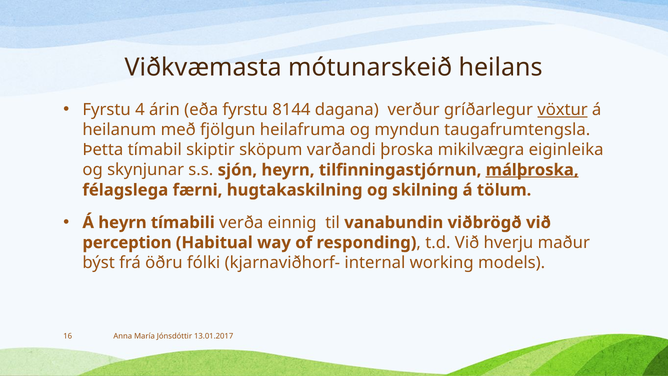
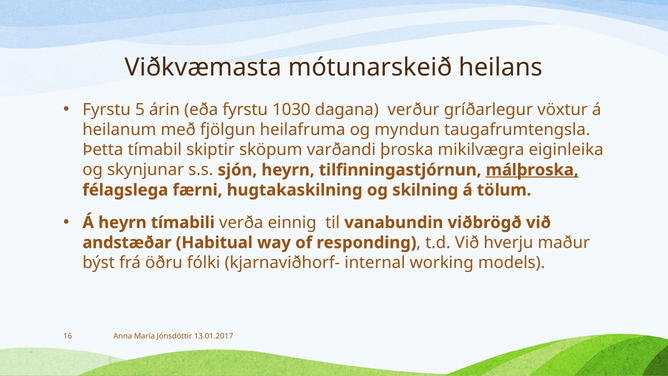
4: 4 -> 5
8144: 8144 -> 1030
vöxtur underline: present -> none
perception: perception -> andstæðar
